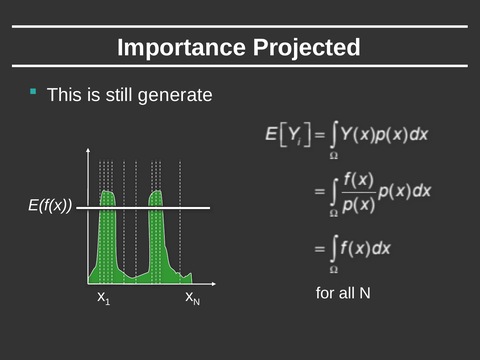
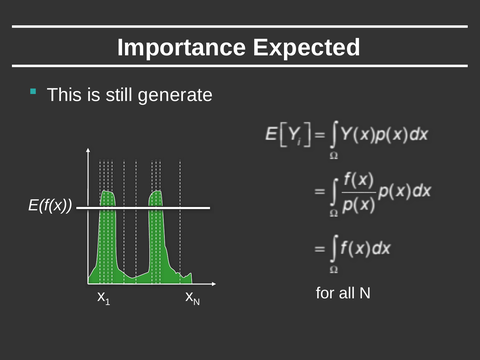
Projected: Projected -> Expected
